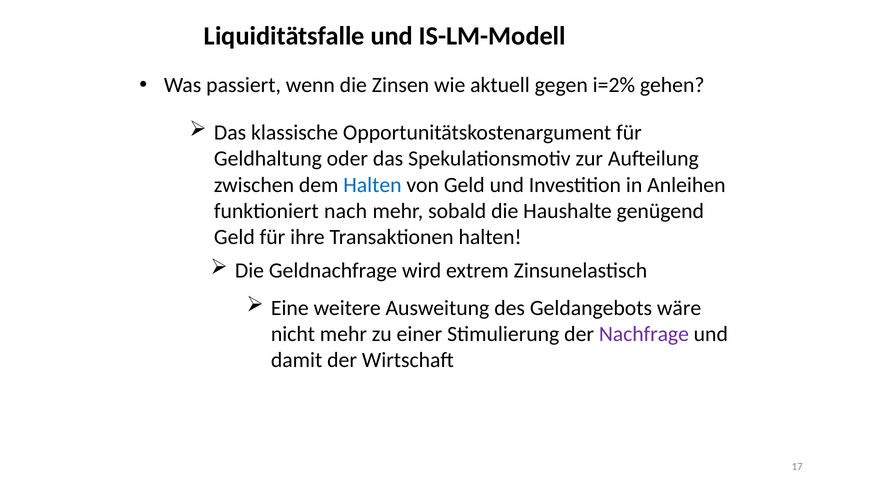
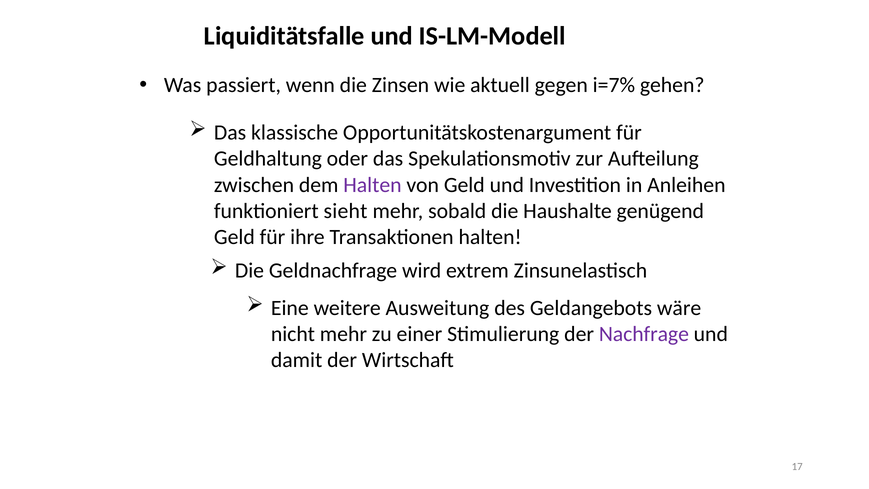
i=2%: i=2% -> i=7%
Halten at (372, 185) colour: blue -> purple
nach: nach -> sieht
